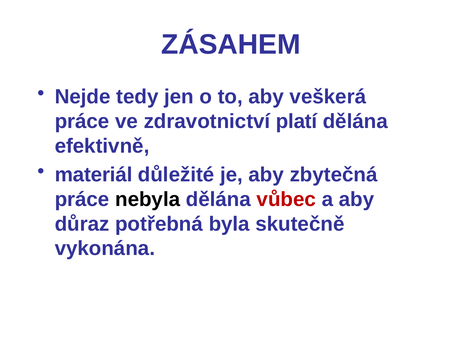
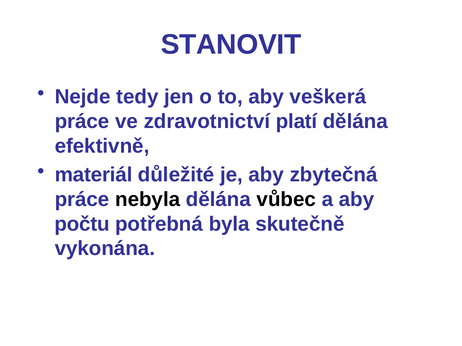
ZÁSAHEM: ZÁSAHEM -> STANOVIT
vůbec colour: red -> black
důraz: důraz -> počtu
